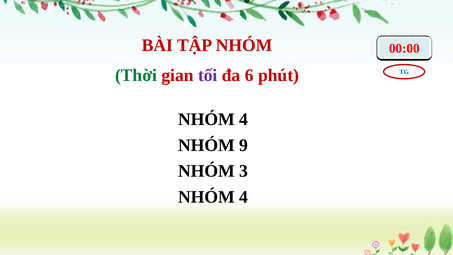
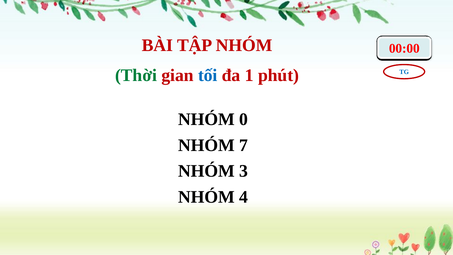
tối colour: purple -> blue
6: 6 -> 1
4 at (244, 119): 4 -> 0
9: 9 -> 7
